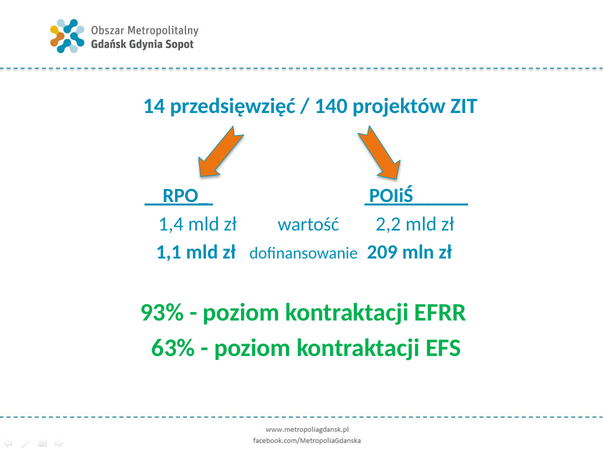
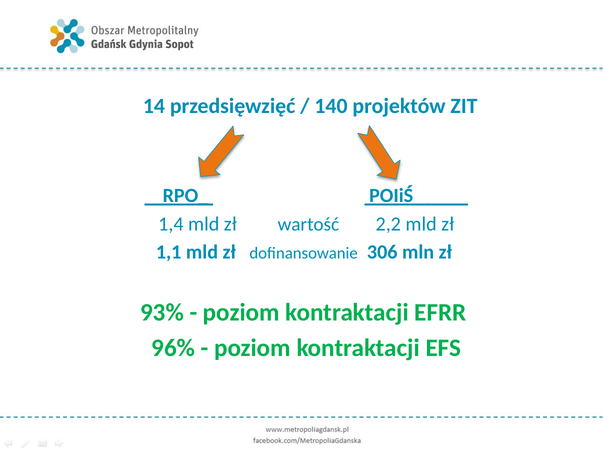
209: 209 -> 306
63%: 63% -> 96%
